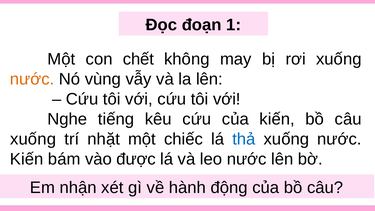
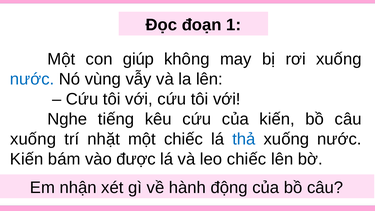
chết: chết -> giúp
nước at (32, 79) colour: orange -> blue
leo nước: nước -> chiếc
